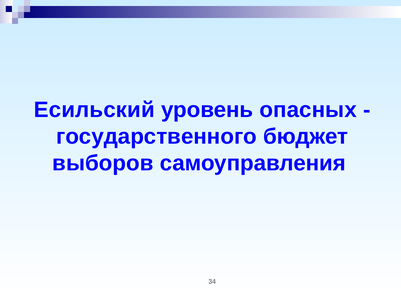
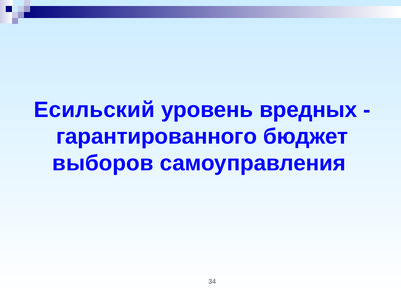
опасных: опасных -> вредных
государственного: государственного -> гарантированного
